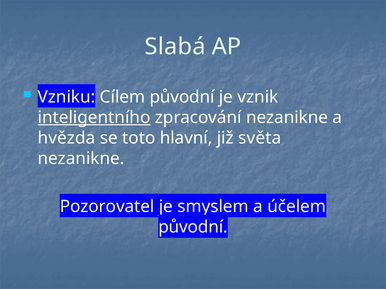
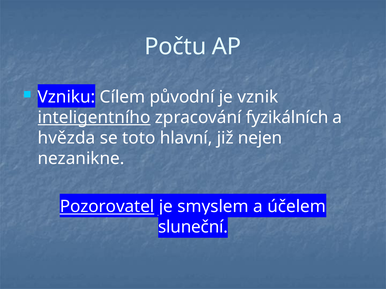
Slabá: Slabá -> Počtu
zpracování nezanikne: nezanikne -> fyzikálních
světa: světa -> nejen
Pozorovatel underline: none -> present
původní at (193, 227): původní -> sluneční
